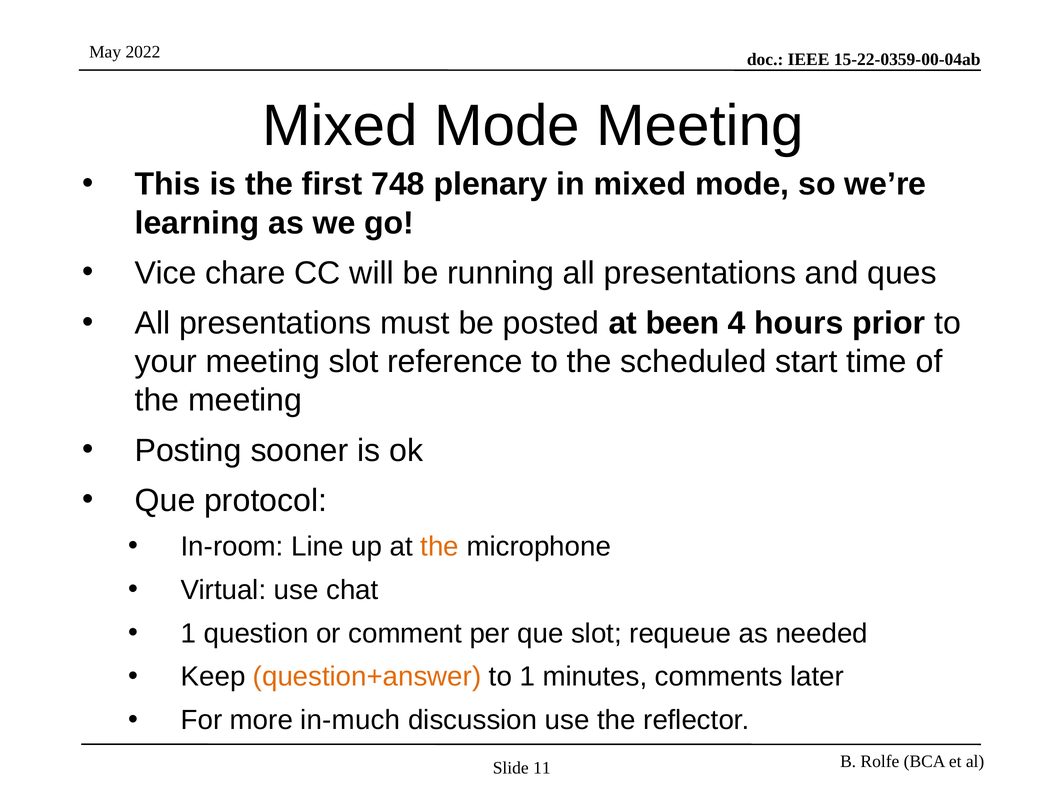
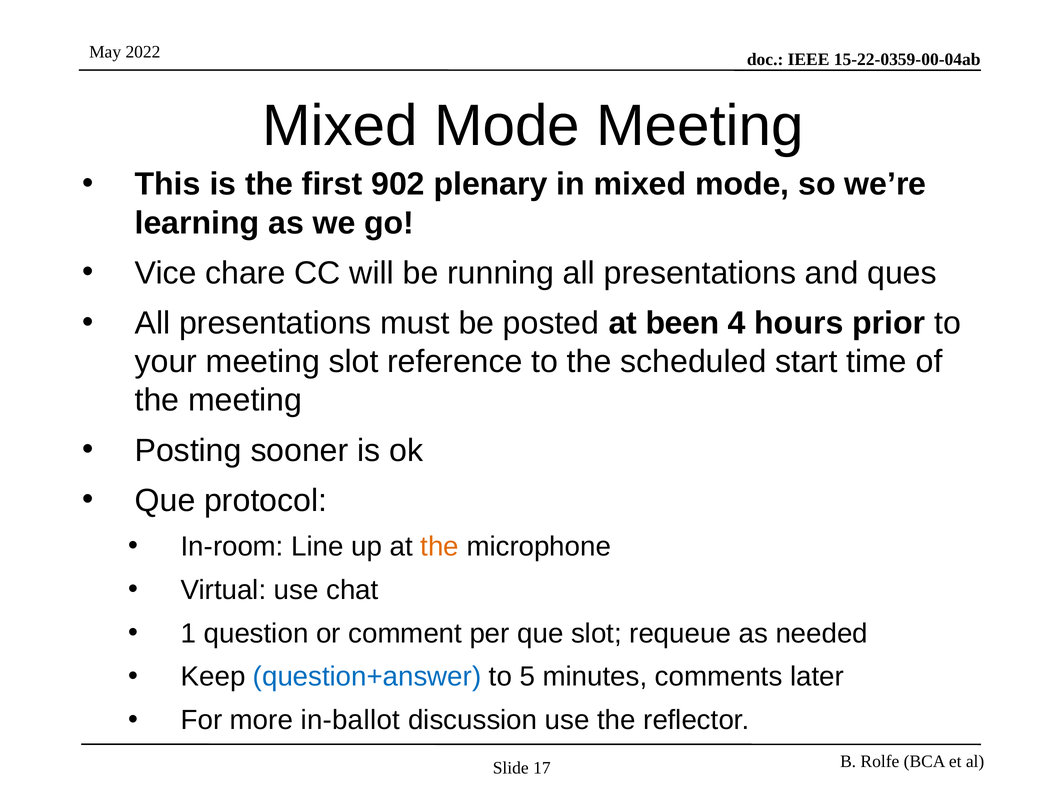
748: 748 -> 902
question+answer colour: orange -> blue
to 1: 1 -> 5
in-much: in-much -> in-ballot
11: 11 -> 17
